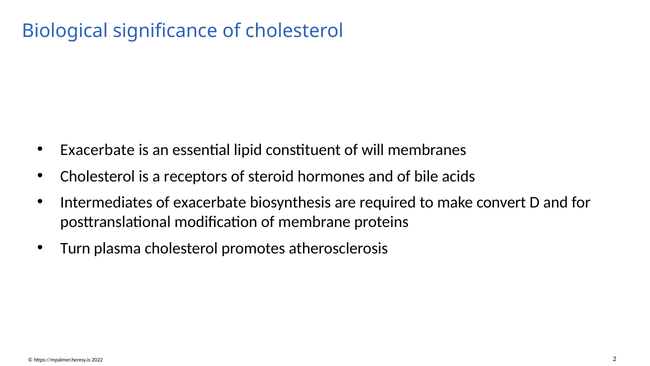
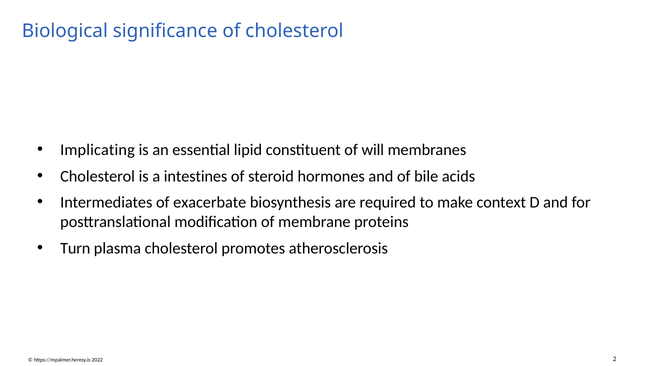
Exacerbate at (98, 150): Exacerbate -> Implicating
receptors: receptors -> intestines
convert: convert -> context
